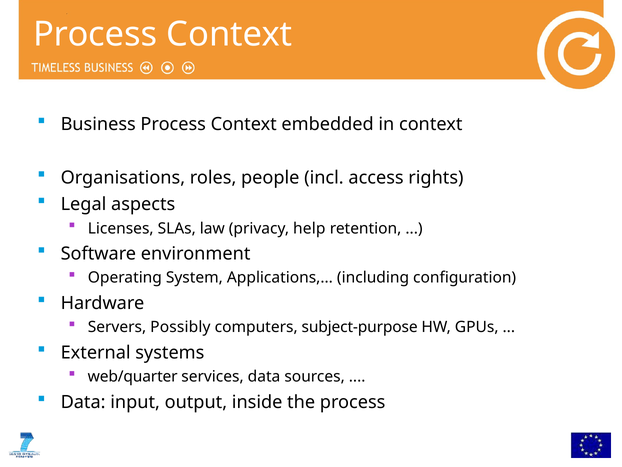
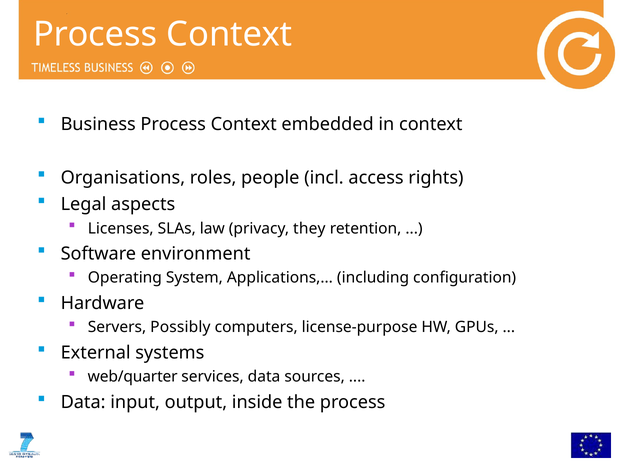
help: help -> they
subject-purpose: subject-purpose -> license-purpose
